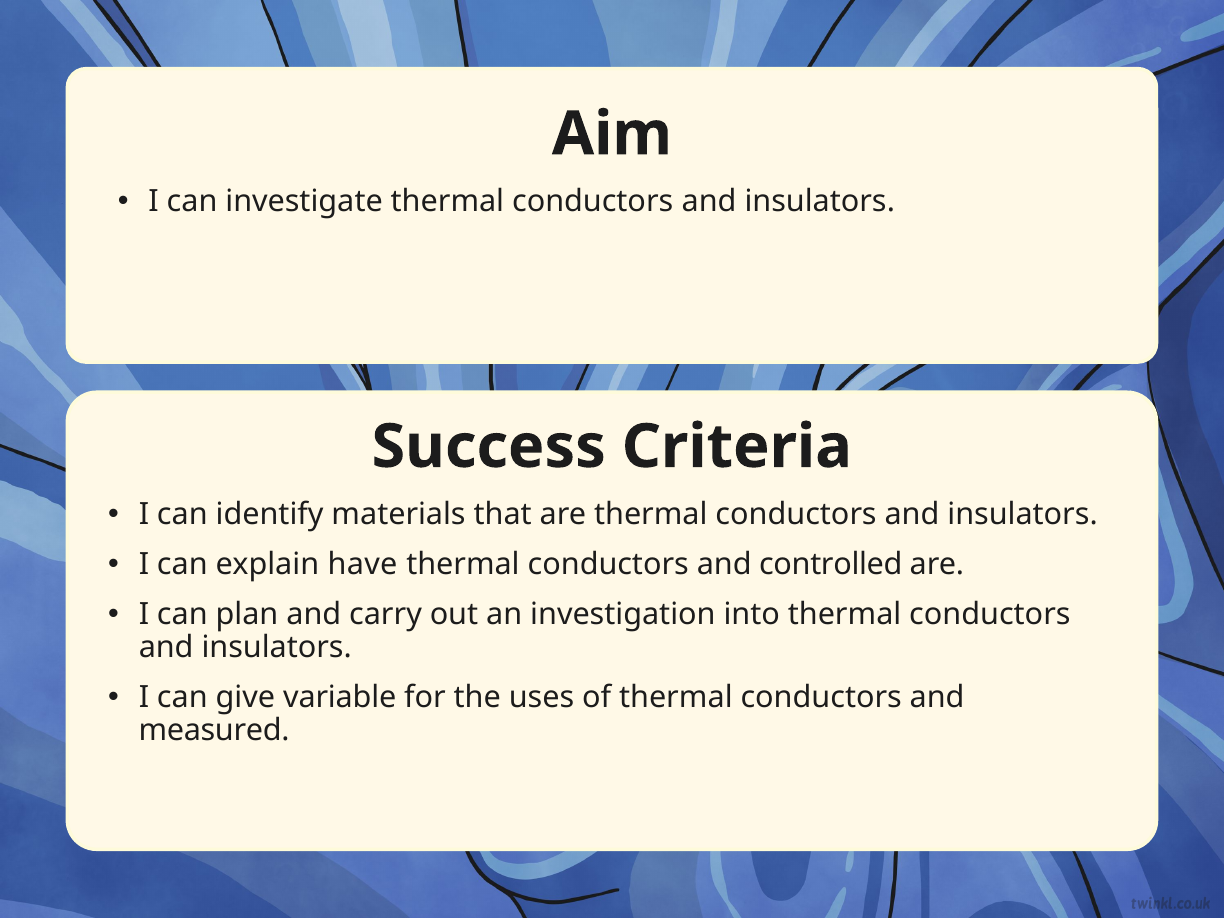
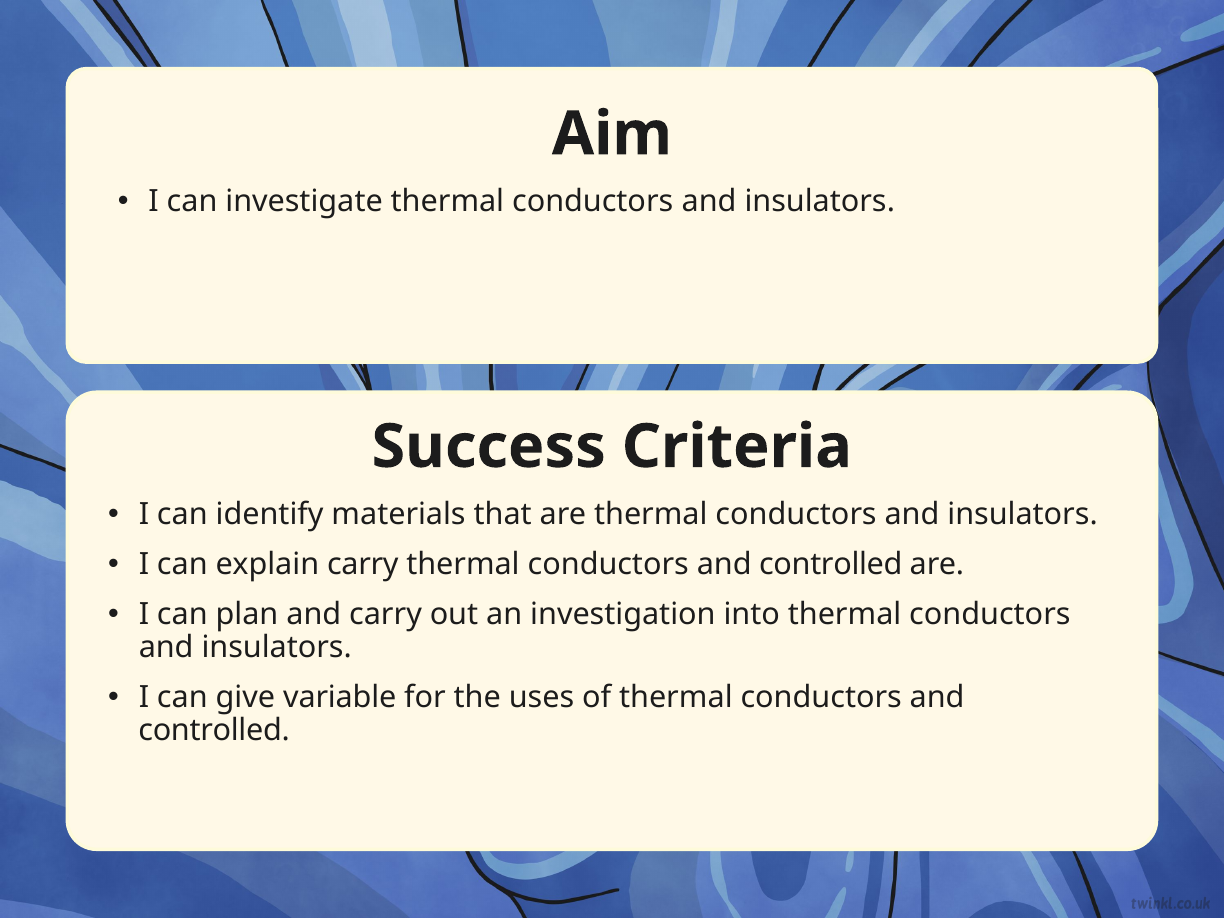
explain have: have -> carry
measured at (214, 730): measured -> controlled
